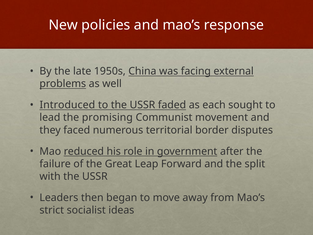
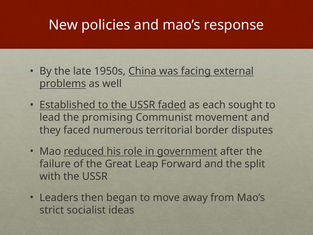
Introduced: Introduced -> Established
